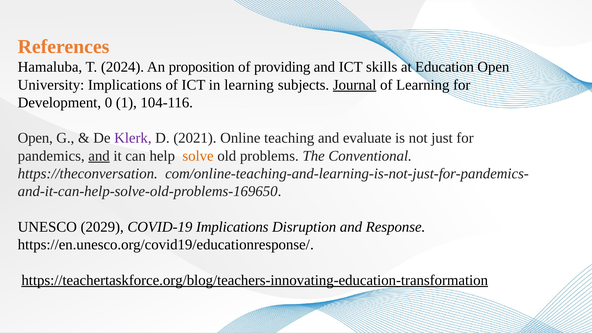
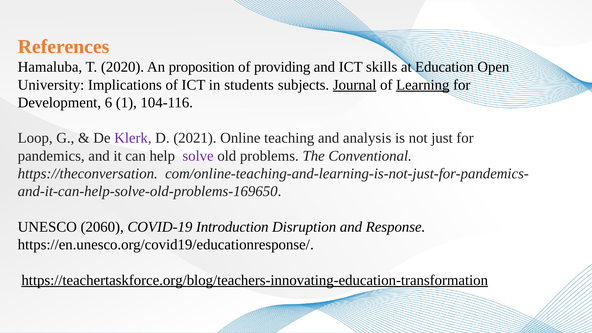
2024: 2024 -> 2020
in learning: learning -> students
Learning at (423, 85) underline: none -> present
0: 0 -> 6
Open at (35, 138): Open -> Loop
evaluate: evaluate -> analysis
and at (99, 156) underline: present -> none
solve colour: orange -> purple
2029: 2029 -> 2060
COVID-19 Implications: Implications -> Introduction
